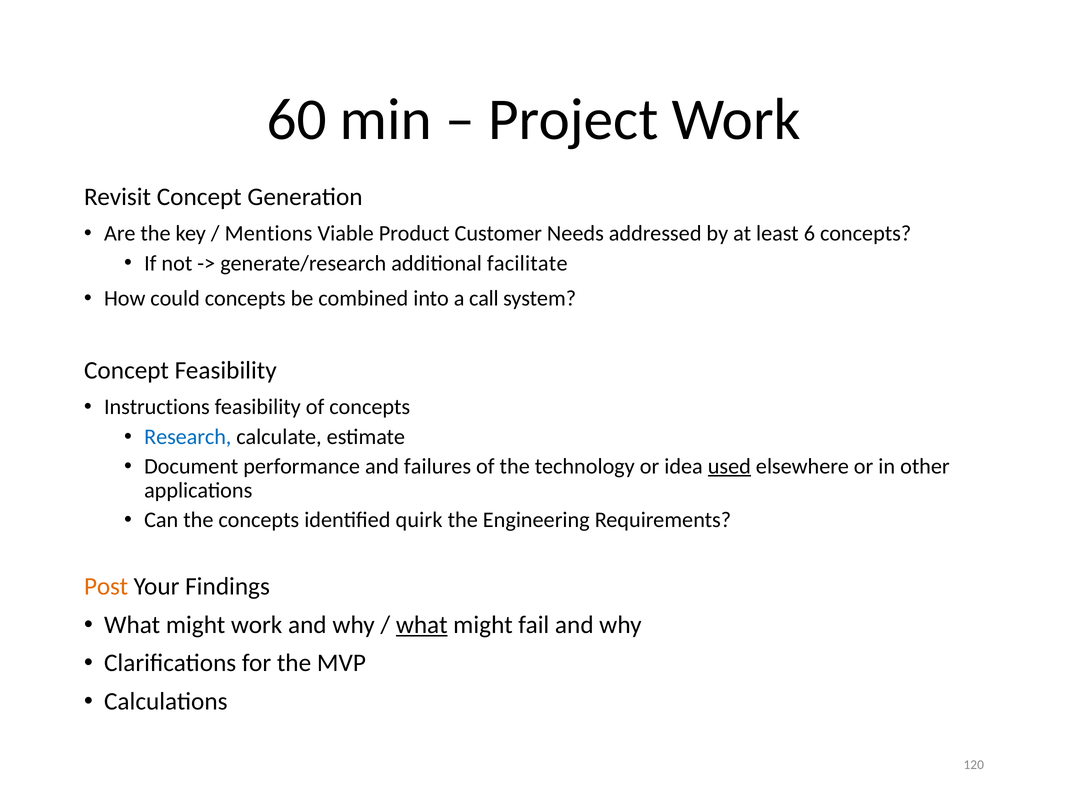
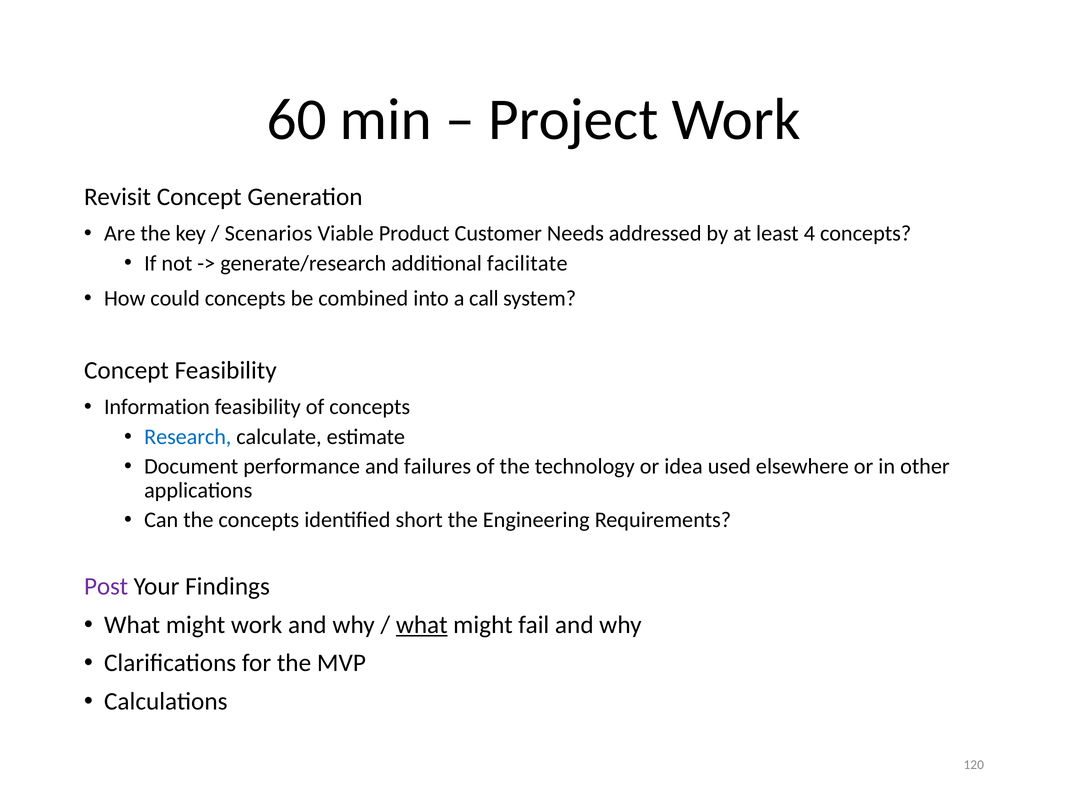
Mentions: Mentions -> Scenarios
6: 6 -> 4
Instructions: Instructions -> Information
used underline: present -> none
quirk: quirk -> short
Post colour: orange -> purple
